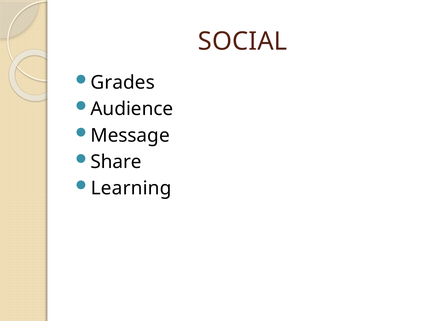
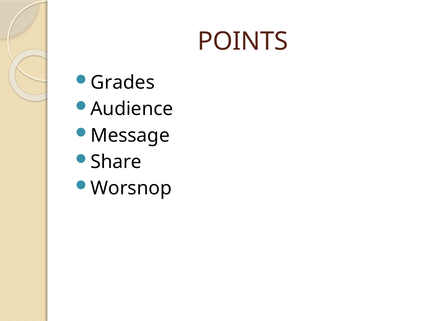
SOCIAL: SOCIAL -> POINTS
Learning: Learning -> Worsnop
